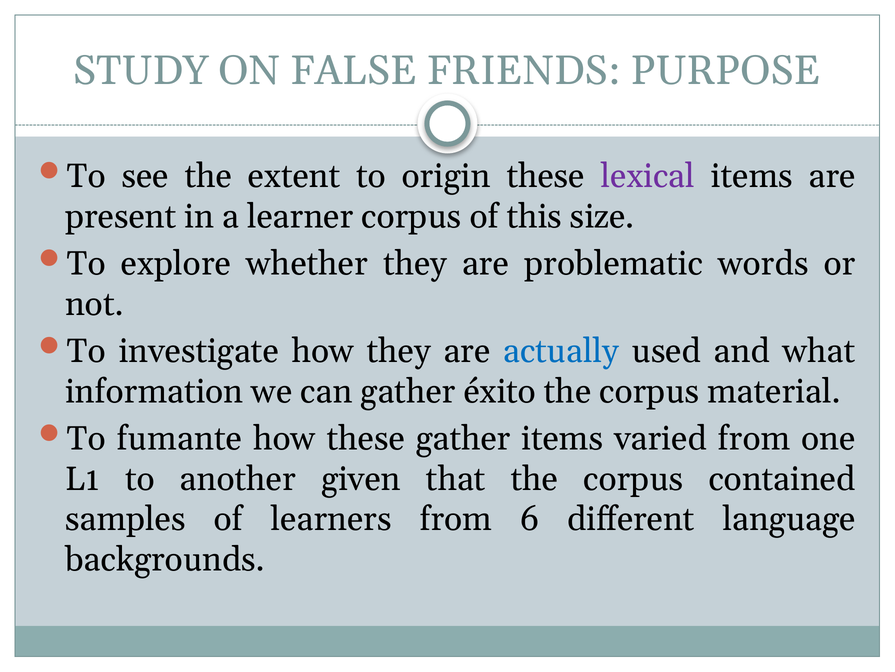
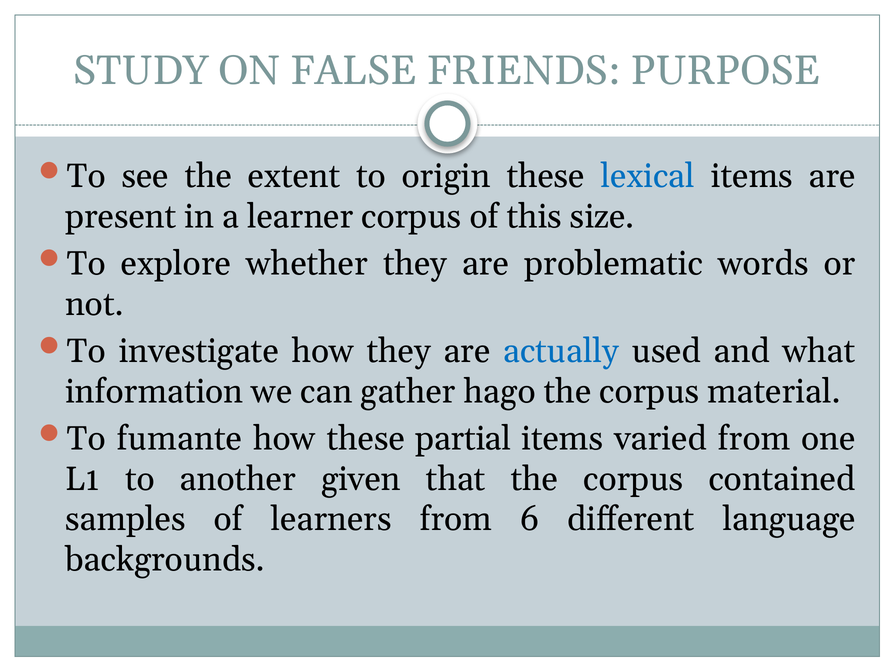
lexical colour: purple -> blue
éxito: éxito -> hago
these gather: gather -> partial
